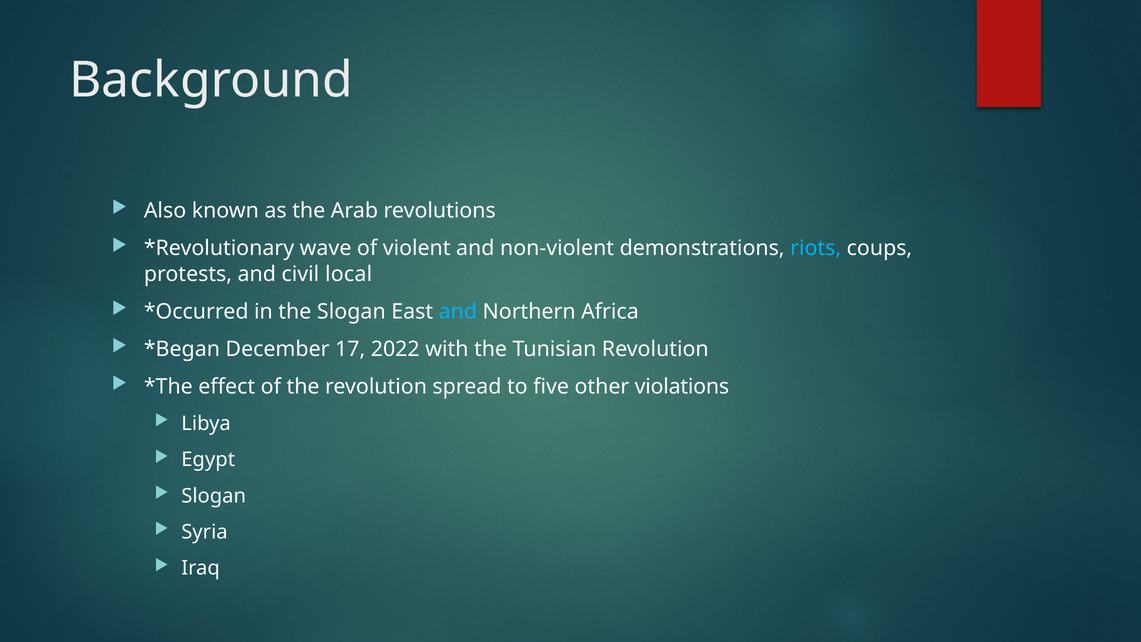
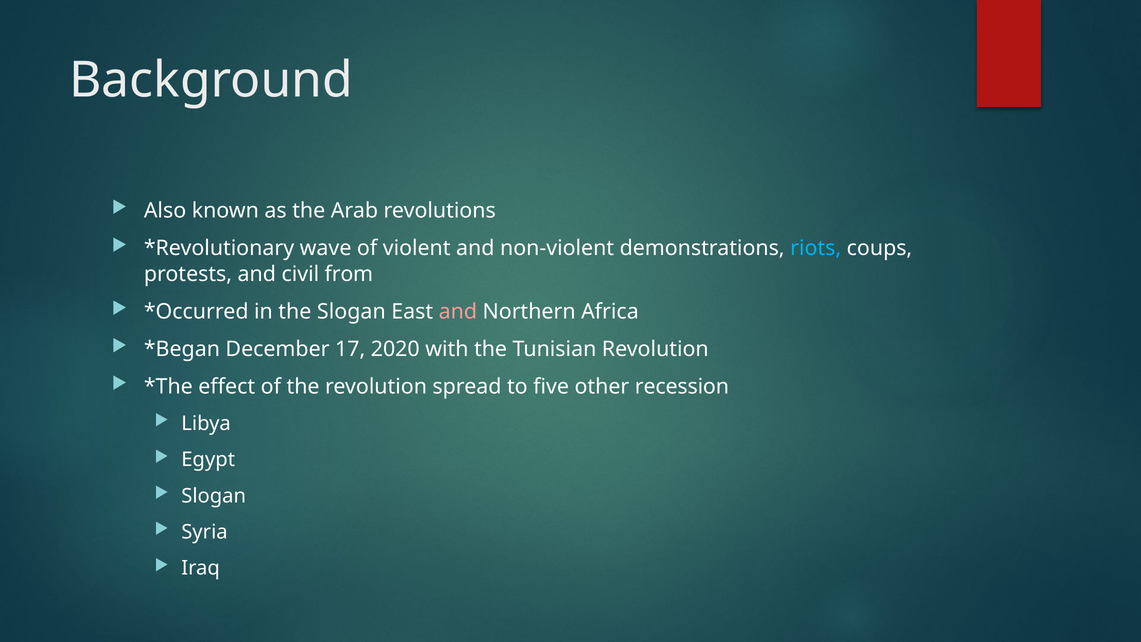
local: local -> from
and at (458, 312) colour: light blue -> pink
2022: 2022 -> 2020
violations: violations -> recession
